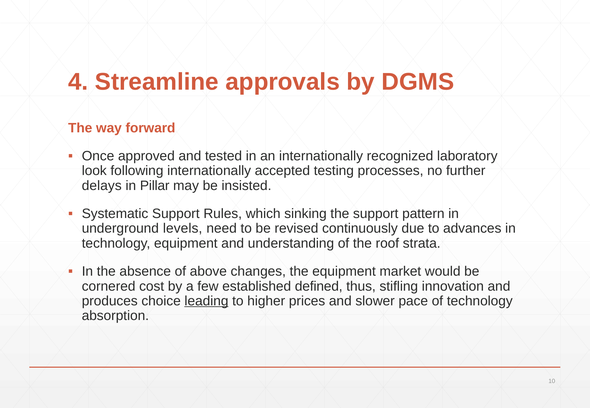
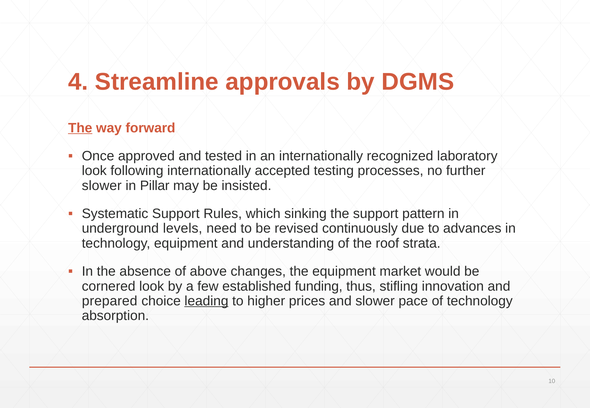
The at (80, 128) underline: none -> present
delays at (102, 186): delays -> slower
cornered cost: cost -> look
defined: defined -> funding
produces: produces -> prepared
